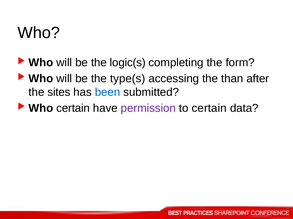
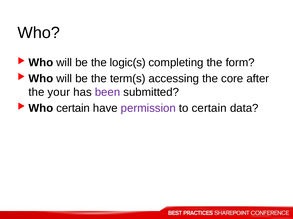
type(s: type(s -> term(s
than: than -> core
sites: sites -> your
been colour: blue -> purple
